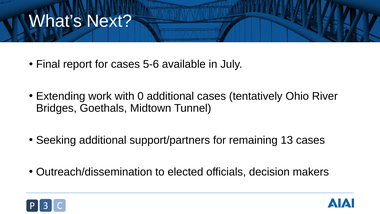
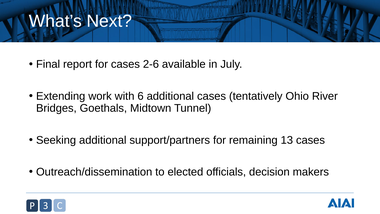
5-6: 5-6 -> 2-6
0: 0 -> 6
